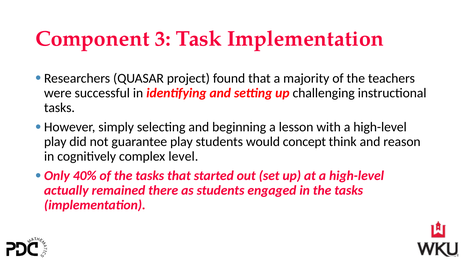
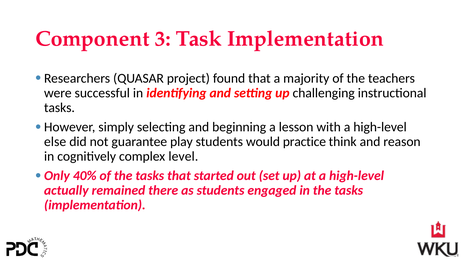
play at (55, 142): play -> else
concept: concept -> practice
